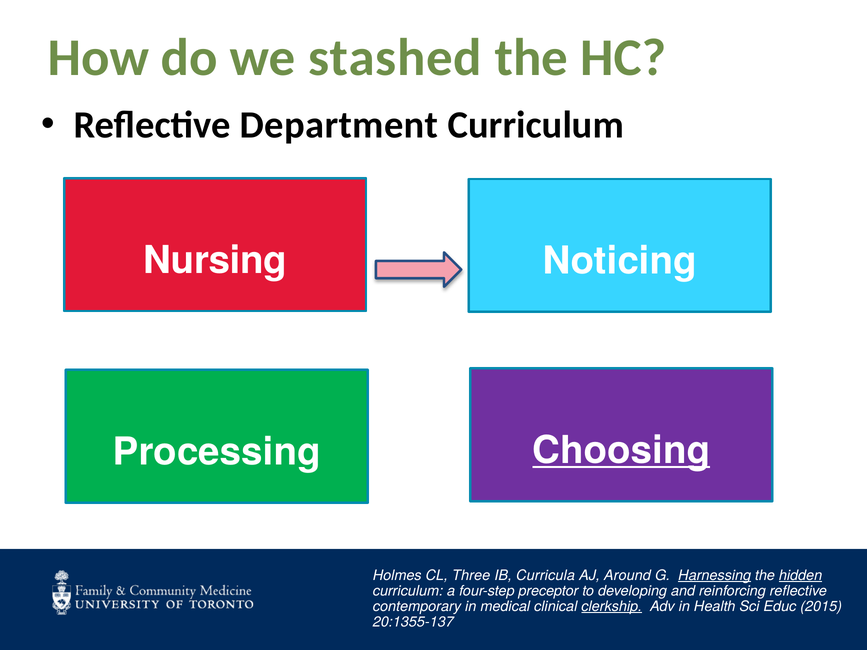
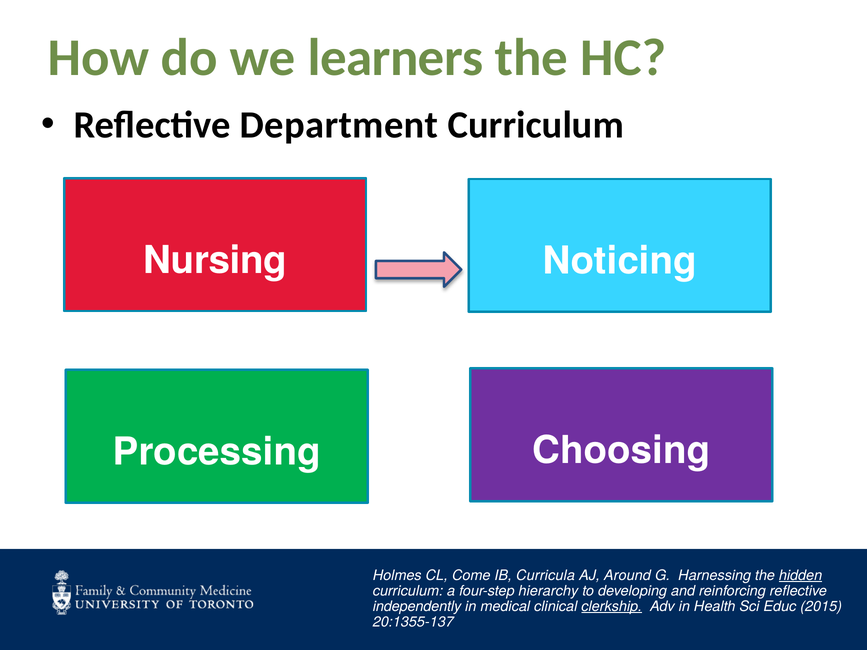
stashed: stashed -> learners
Choosing underline: present -> none
Three: Three -> Come
Harnessing underline: present -> none
preceptor: preceptor -> hierarchy
contemporary: contemporary -> independently
